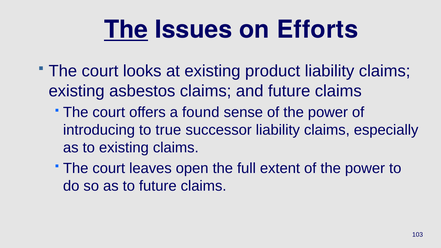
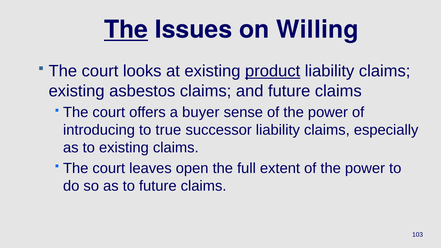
Efforts: Efforts -> Willing
product underline: none -> present
found: found -> buyer
